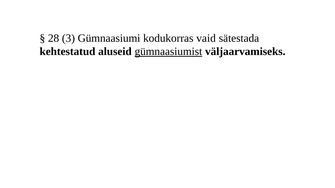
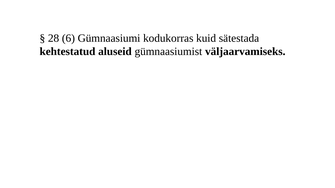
3: 3 -> 6
vaid: vaid -> kuid
gümnaasiumist underline: present -> none
